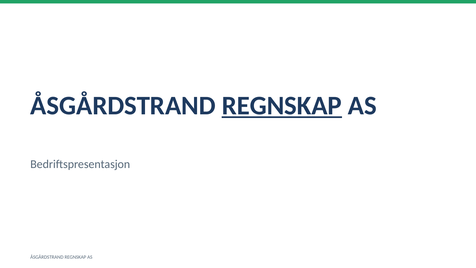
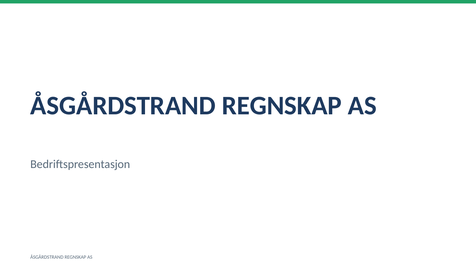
REGNSKAP at (282, 106) underline: present -> none
